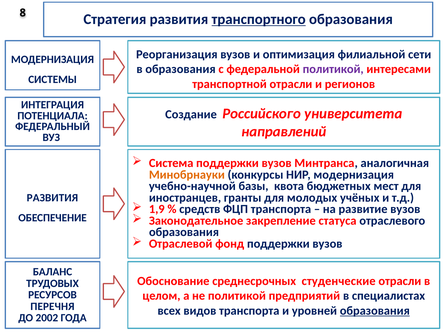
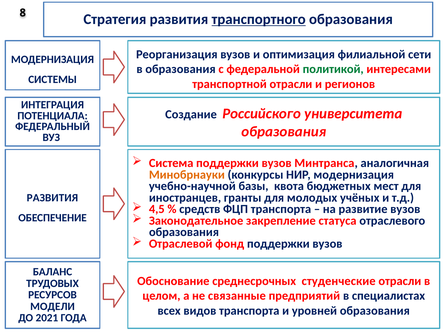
политикой at (333, 69) colour: purple -> green
направлений at (284, 131): направлений -> образования
1,9: 1,9 -> 4,5
не политикой: политикой -> связанные
ПЕРЕЧНЯ: ПЕРЕЧНЯ -> МОДЕЛИ
образования at (375, 310) underline: present -> none
2002: 2002 -> 2021
